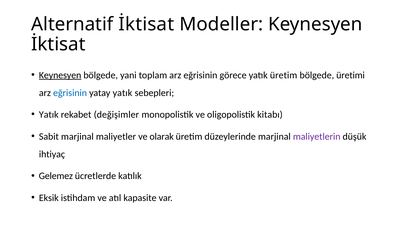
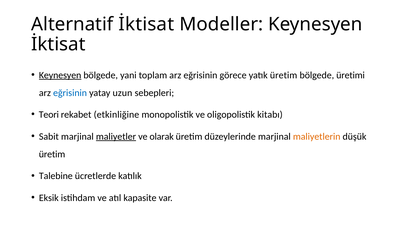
yatay yatık: yatık -> uzun
Yatık at (49, 115): Yatık -> Teori
değişimler: değişimler -> etkinliğine
maliyetler underline: none -> present
maliyetlerin colour: purple -> orange
ihtiyaç at (52, 155): ihtiyaç -> üretim
Gelemez: Gelemez -> Talebine
